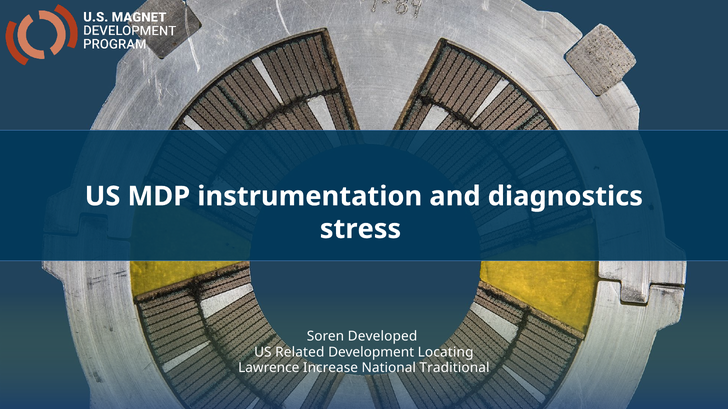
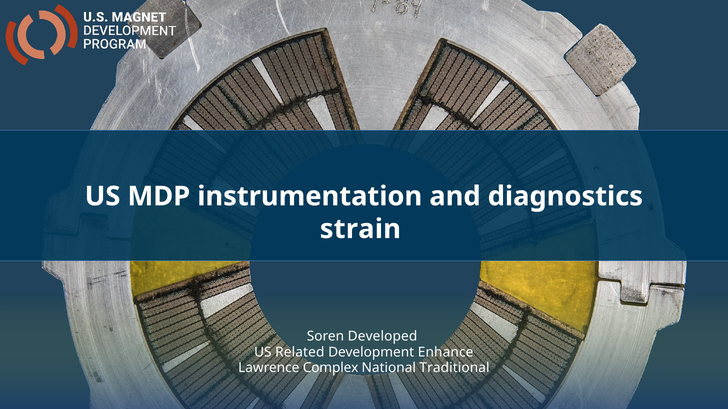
stress: stress -> strain
Locating: Locating -> Enhance
Increase: Increase -> Complex
